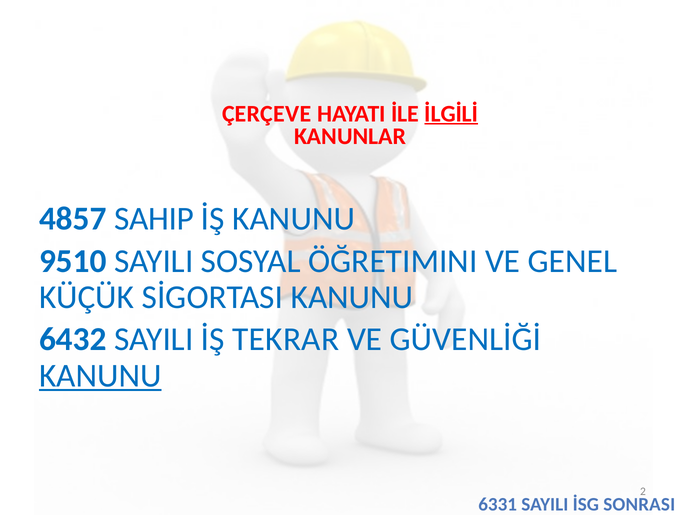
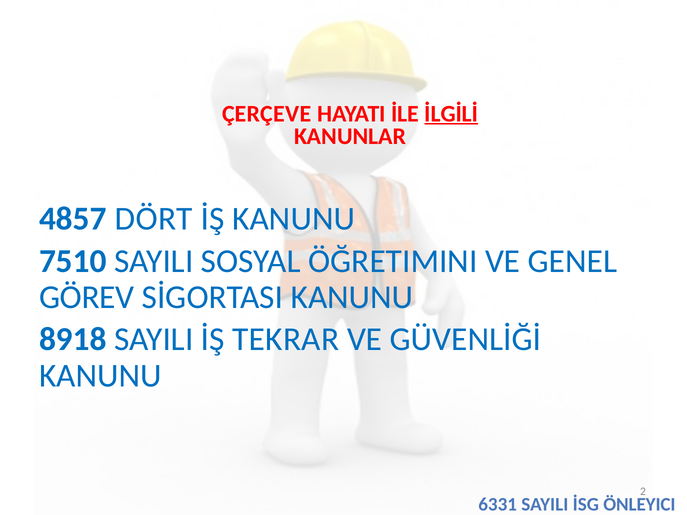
SAHIP: SAHIP -> DÖRT
9510: 9510 -> 7510
KÜÇÜK: KÜÇÜK -> GÖREV
6432: 6432 -> 8918
KANUNU at (100, 376) underline: present -> none
SONRASI: SONRASI -> ÖNLEYICI
